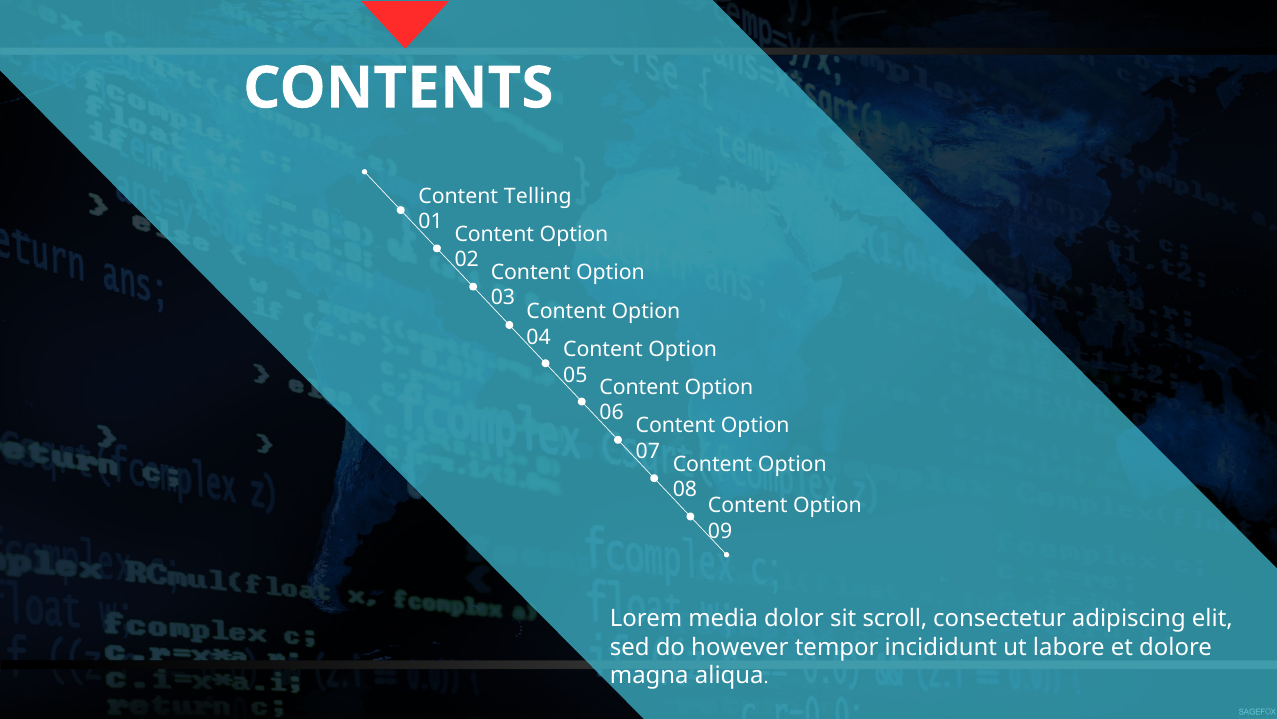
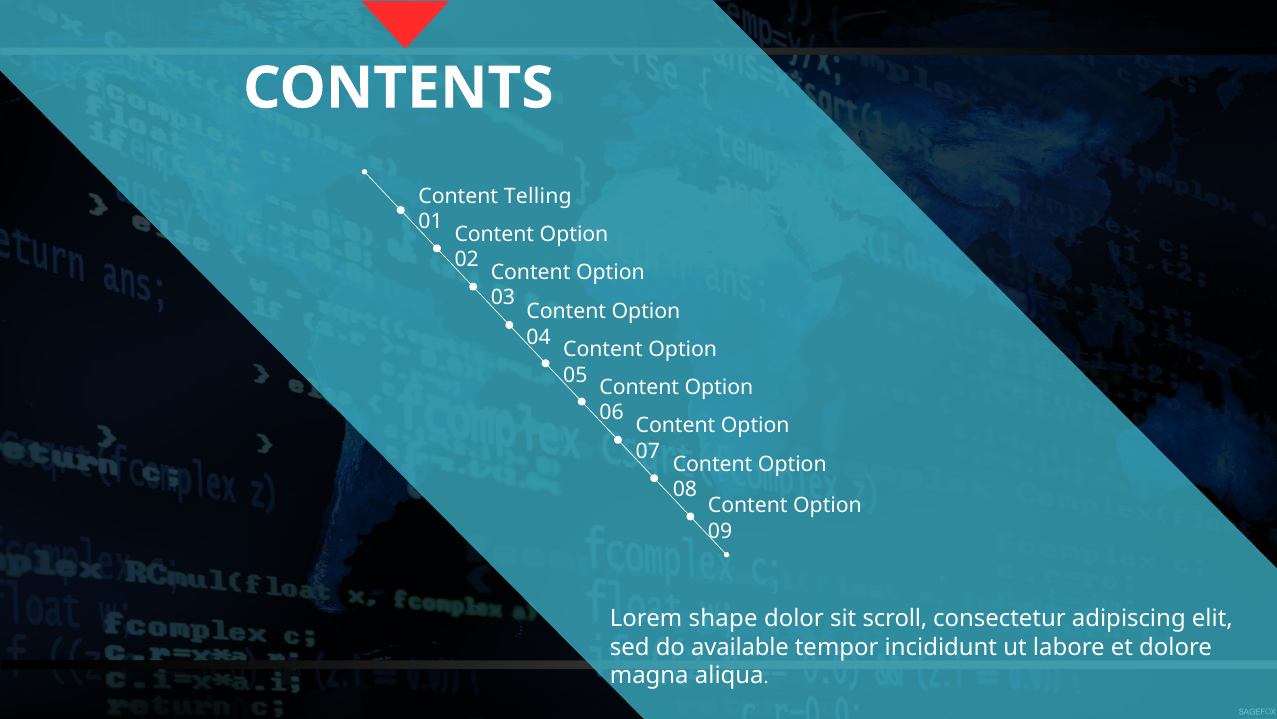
media: media -> shape
however: however -> available
